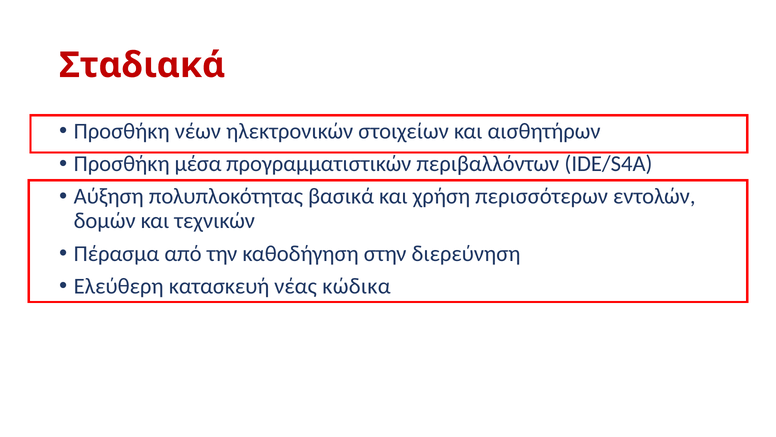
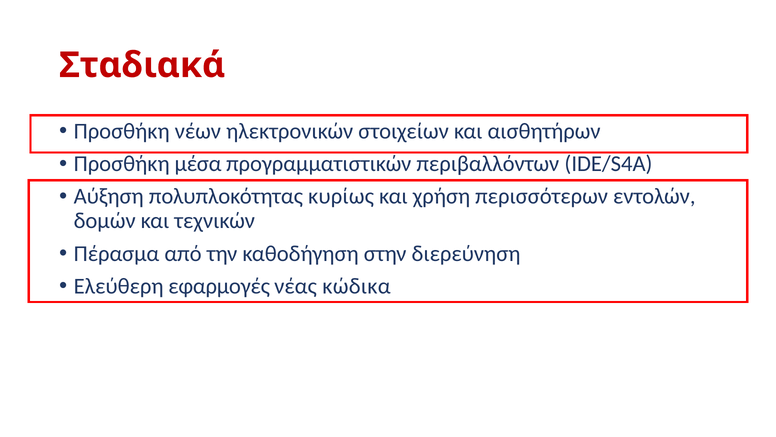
βασικά: βασικά -> κυρίως
κατασκευή: κατασκευή -> εφαρμογές
